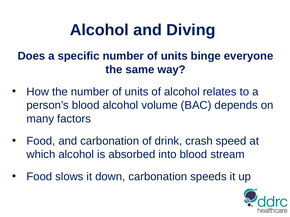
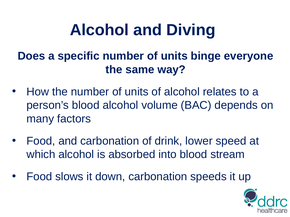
crash: crash -> lower
